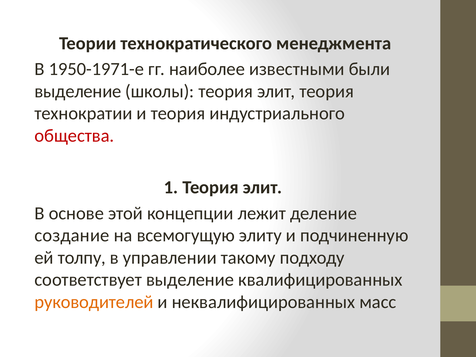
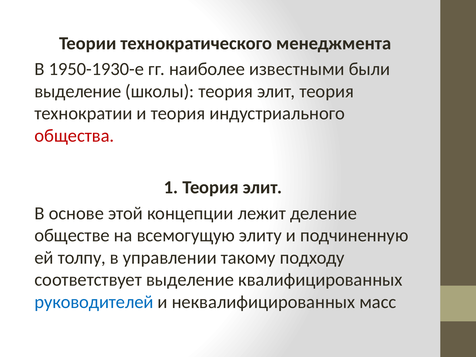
1950-1971-е: 1950-1971-е -> 1950-1930-е
создание: создание -> обществе
руководителей colour: orange -> blue
